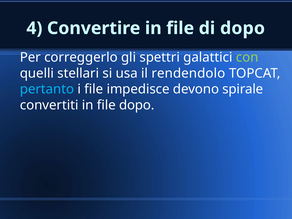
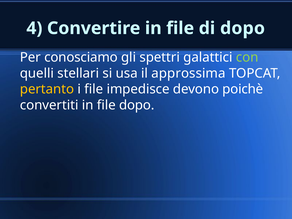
correggerlo: correggerlo -> conosciamo
rendendolo: rendendolo -> approssima
pertanto colour: light blue -> yellow
spirale: spirale -> poichè
